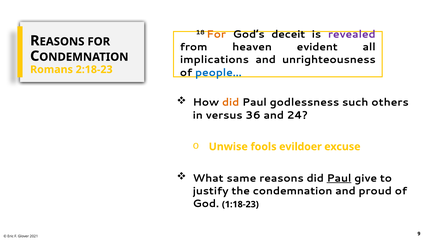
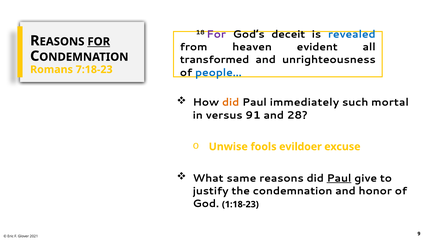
For at (216, 34) colour: orange -> purple
revealed colour: purple -> blue
FOR at (99, 42) underline: none -> present
implications: implications -> transformed
2:18-23: 2:18-23 -> 7:18-23
godlessness: godlessness -> immediately
others: others -> mortal
36: 36 -> 91
24: 24 -> 28
proud: proud -> honor
